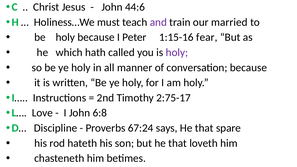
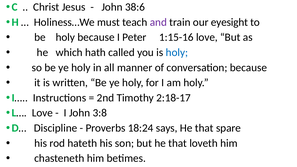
44:6: 44:6 -> 38:6
married: married -> eyesight
1:15-16 fear: fear -> love
holy at (177, 52) colour: purple -> blue
2:75-17: 2:75-17 -> 2:18-17
6:8: 6:8 -> 3:8
67:24: 67:24 -> 18:24
